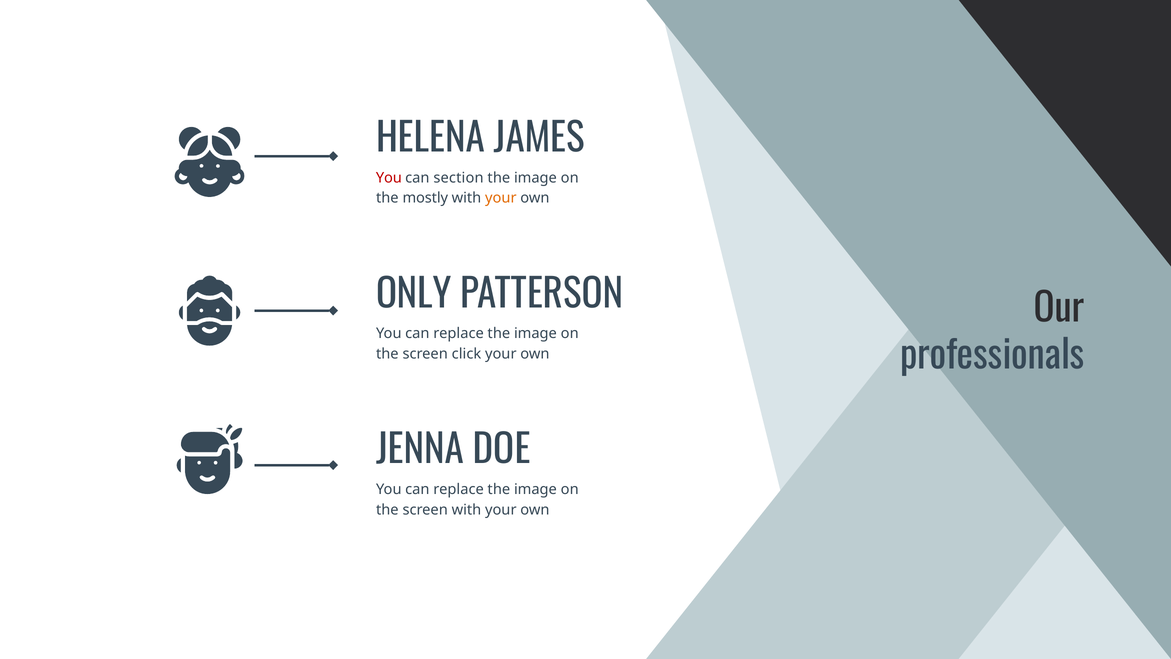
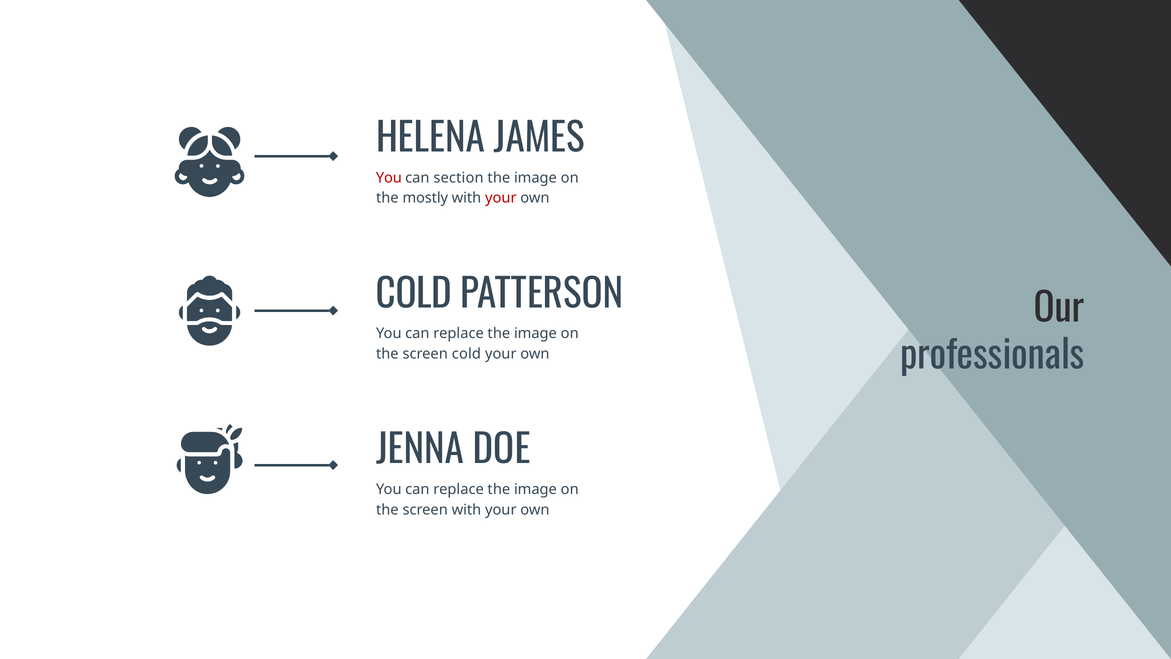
your at (501, 198) colour: orange -> red
ONLY at (414, 295): ONLY -> COLD
screen click: click -> cold
